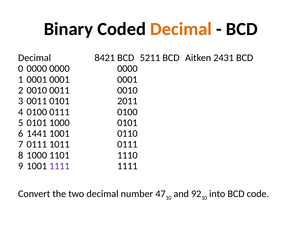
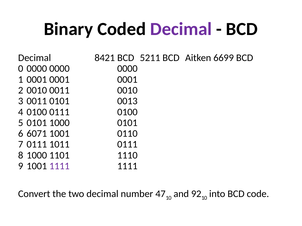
Decimal at (181, 29) colour: orange -> purple
2431: 2431 -> 6699
2011: 2011 -> 0013
1441: 1441 -> 6071
